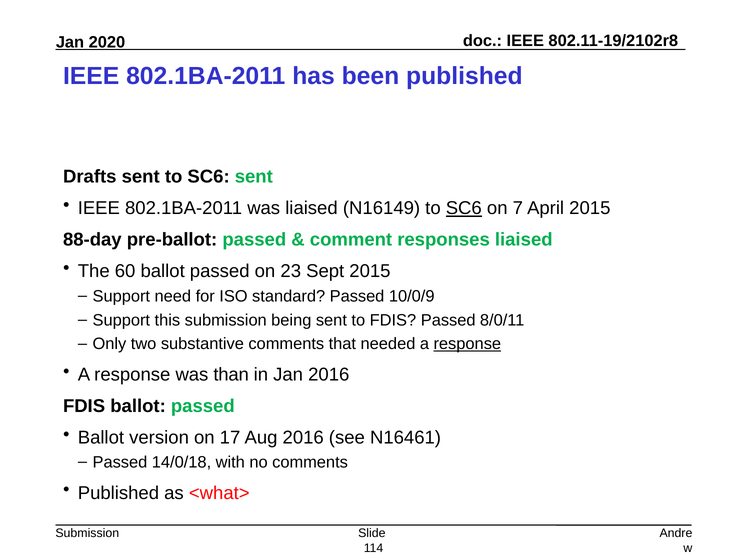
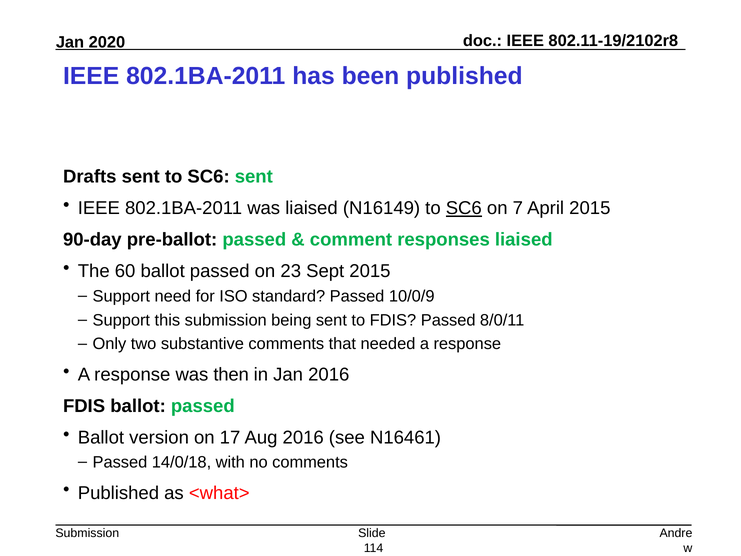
88-day: 88-day -> 90-day
response at (467, 344) underline: present -> none
than: than -> then
